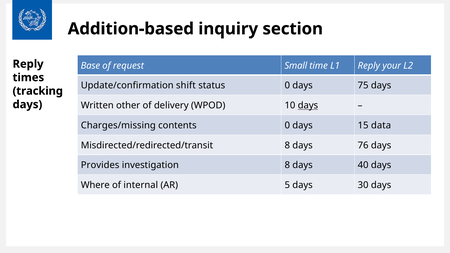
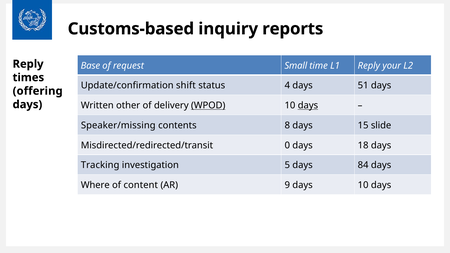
Addition-based: Addition-based -> Customs-based
section: section -> reports
status 0: 0 -> 4
75: 75 -> 51
tracking: tracking -> offering
WPOD underline: none -> present
Charges/missing: Charges/missing -> Speaker/missing
contents 0: 0 -> 8
data: data -> slide
Misdirected/redirected/transit 8: 8 -> 0
76: 76 -> 18
Provides: Provides -> Tracking
investigation 8: 8 -> 5
40: 40 -> 84
internal: internal -> content
5: 5 -> 9
days 30: 30 -> 10
